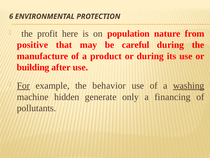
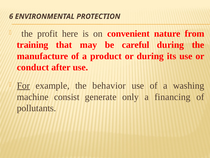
population: population -> convenient
positive: positive -> training
building: building -> conduct
washing underline: present -> none
hidden: hidden -> consist
